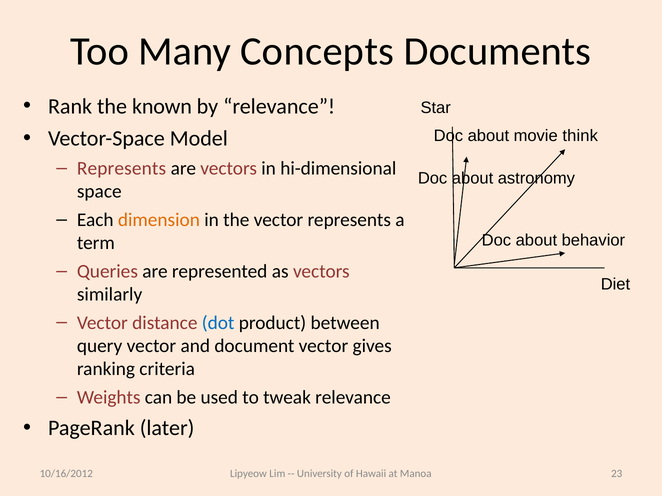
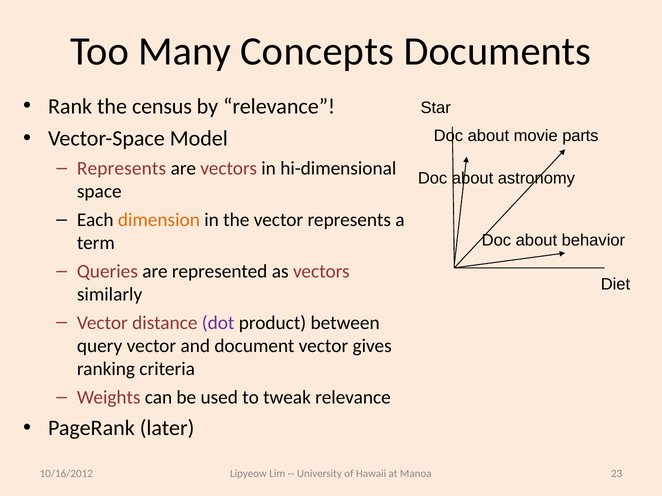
known: known -> census
think: think -> parts
dot colour: blue -> purple
